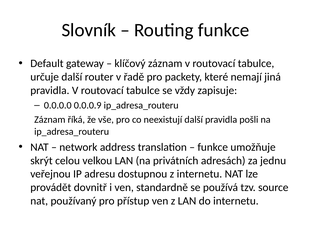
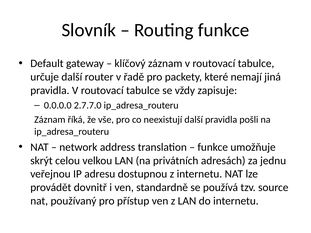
0.0.0.9: 0.0.0.9 -> 2.7.7.0
